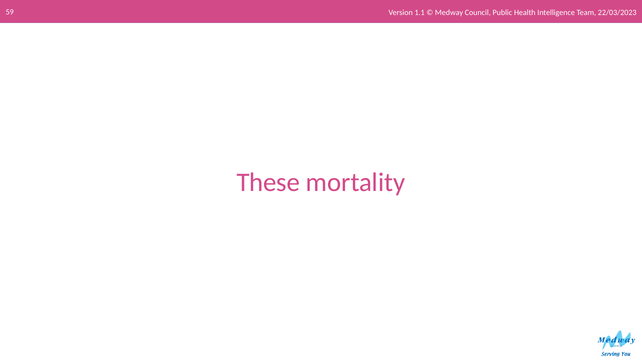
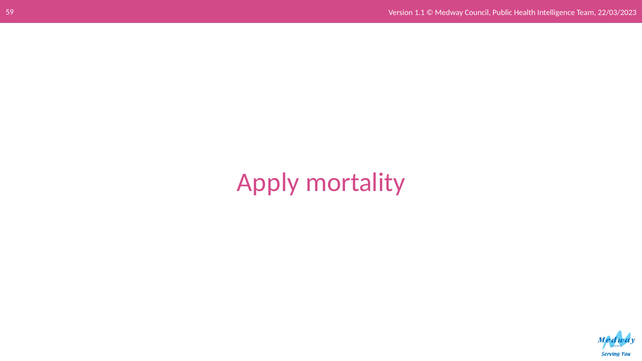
These: These -> Apply
